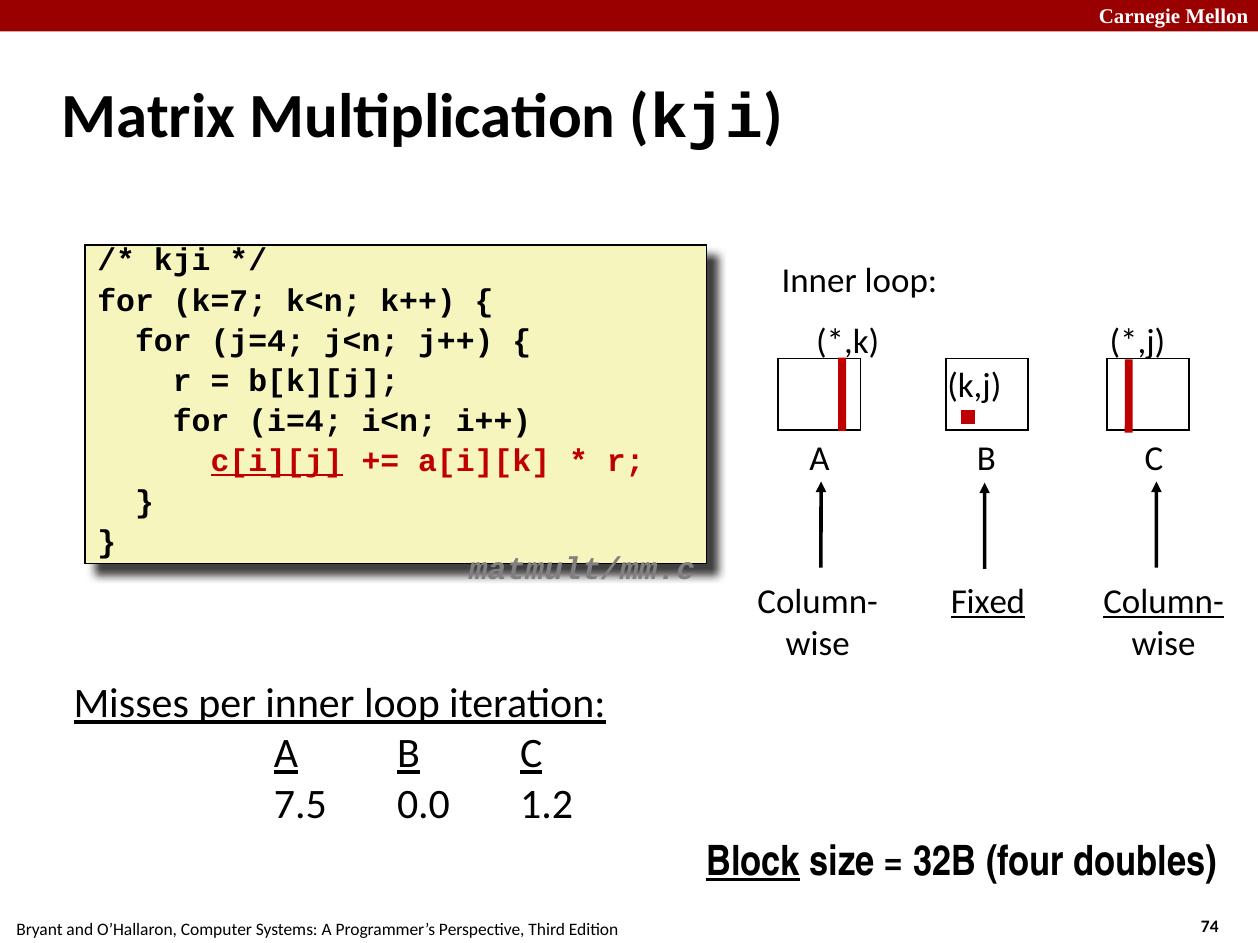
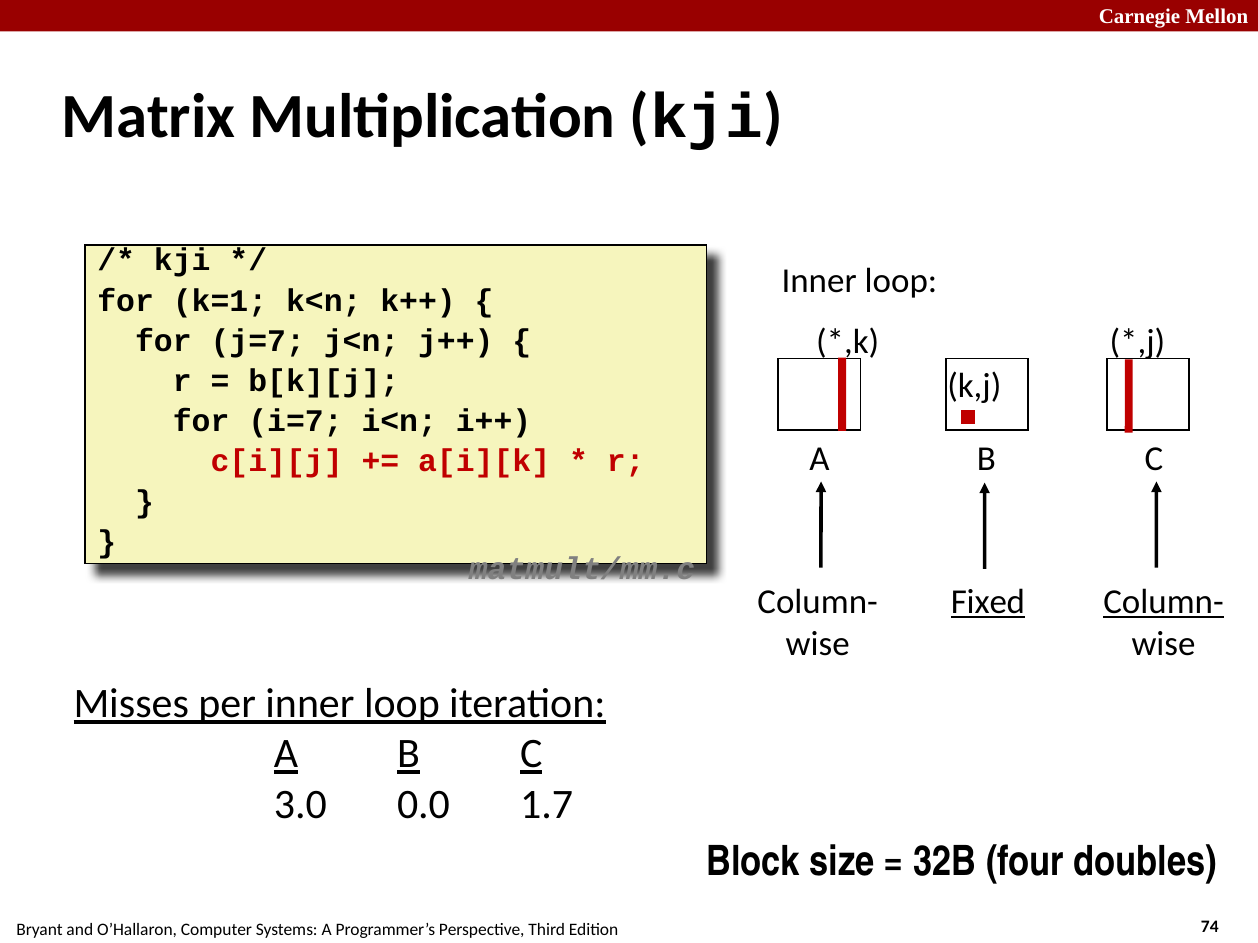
k=7: k=7 -> k=1
j=4: j=4 -> j=7
i=4: i=4 -> i=7
c[i][j underline: present -> none
7.5: 7.5 -> 3.0
1.2: 1.2 -> 1.7
Block underline: present -> none
